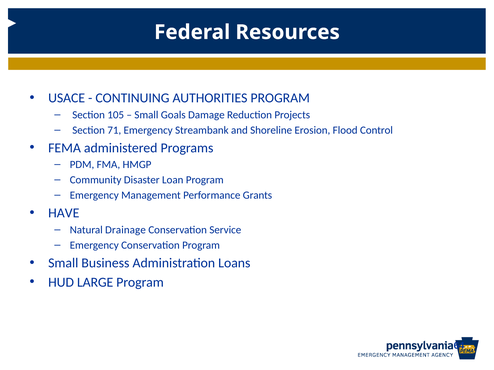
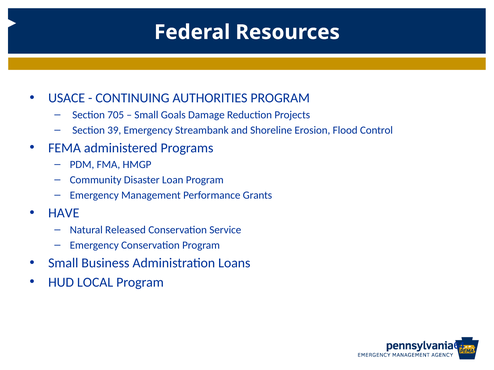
105: 105 -> 705
71: 71 -> 39
Drainage: Drainage -> Released
LARGE: LARGE -> LOCAL
